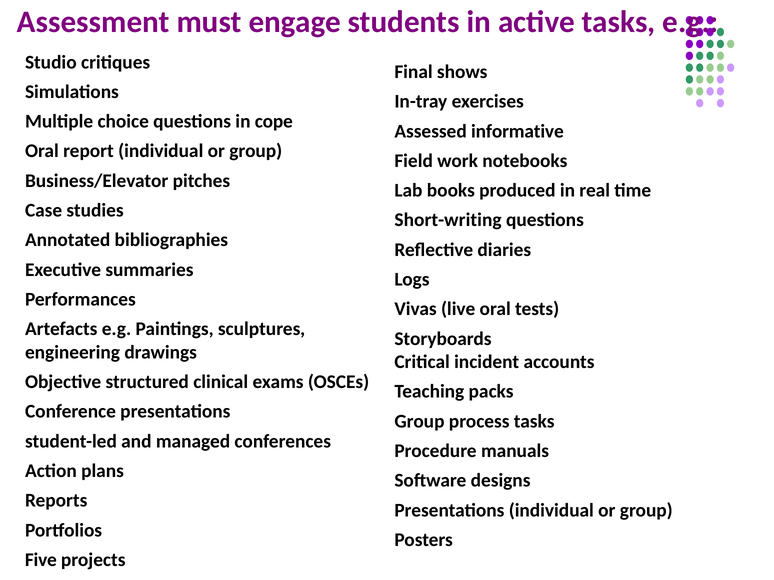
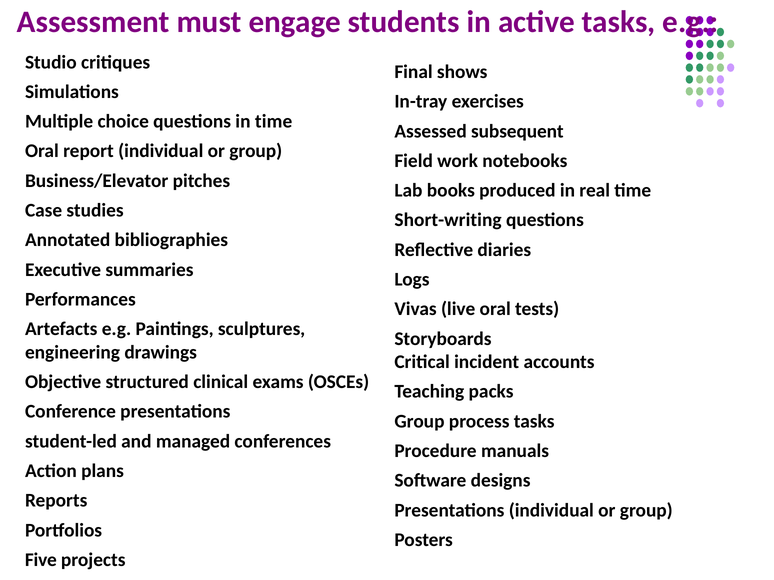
in cope: cope -> time
informative: informative -> subsequent
